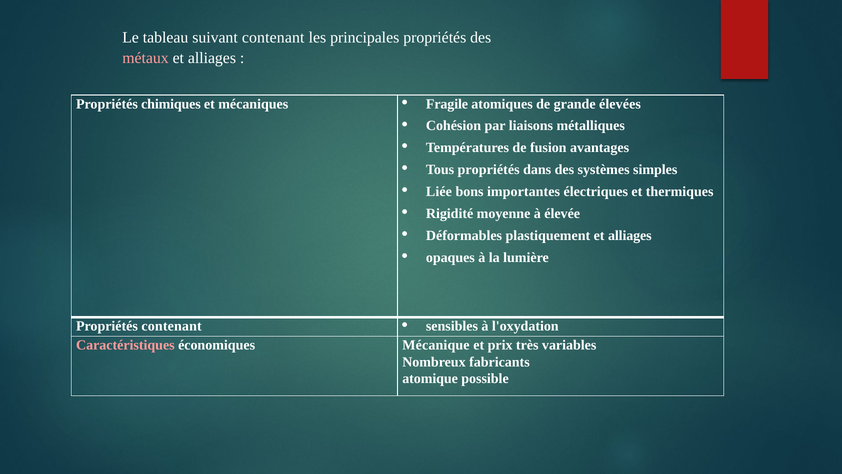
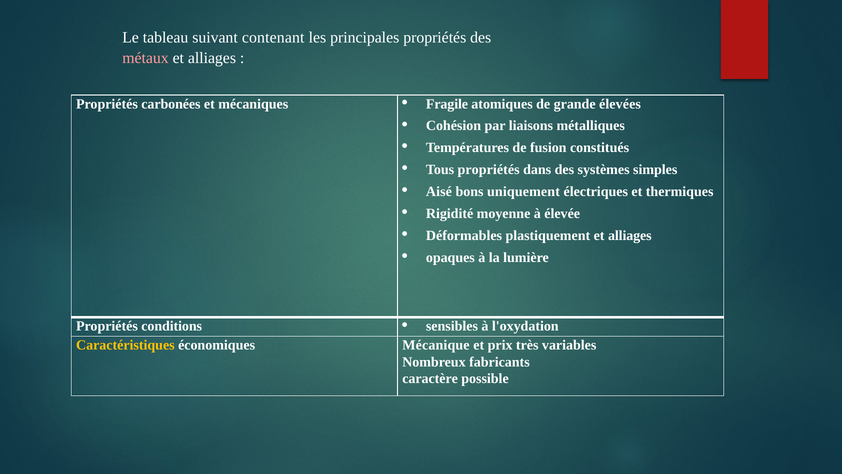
chimiques: chimiques -> carbonées
avantages: avantages -> constitués
Liée: Liée -> Aisé
importantes: importantes -> uniquement
Propriétés contenant: contenant -> conditions
Caractéristiques colour: pink -> yellow
atomique: atomique -> caractère
